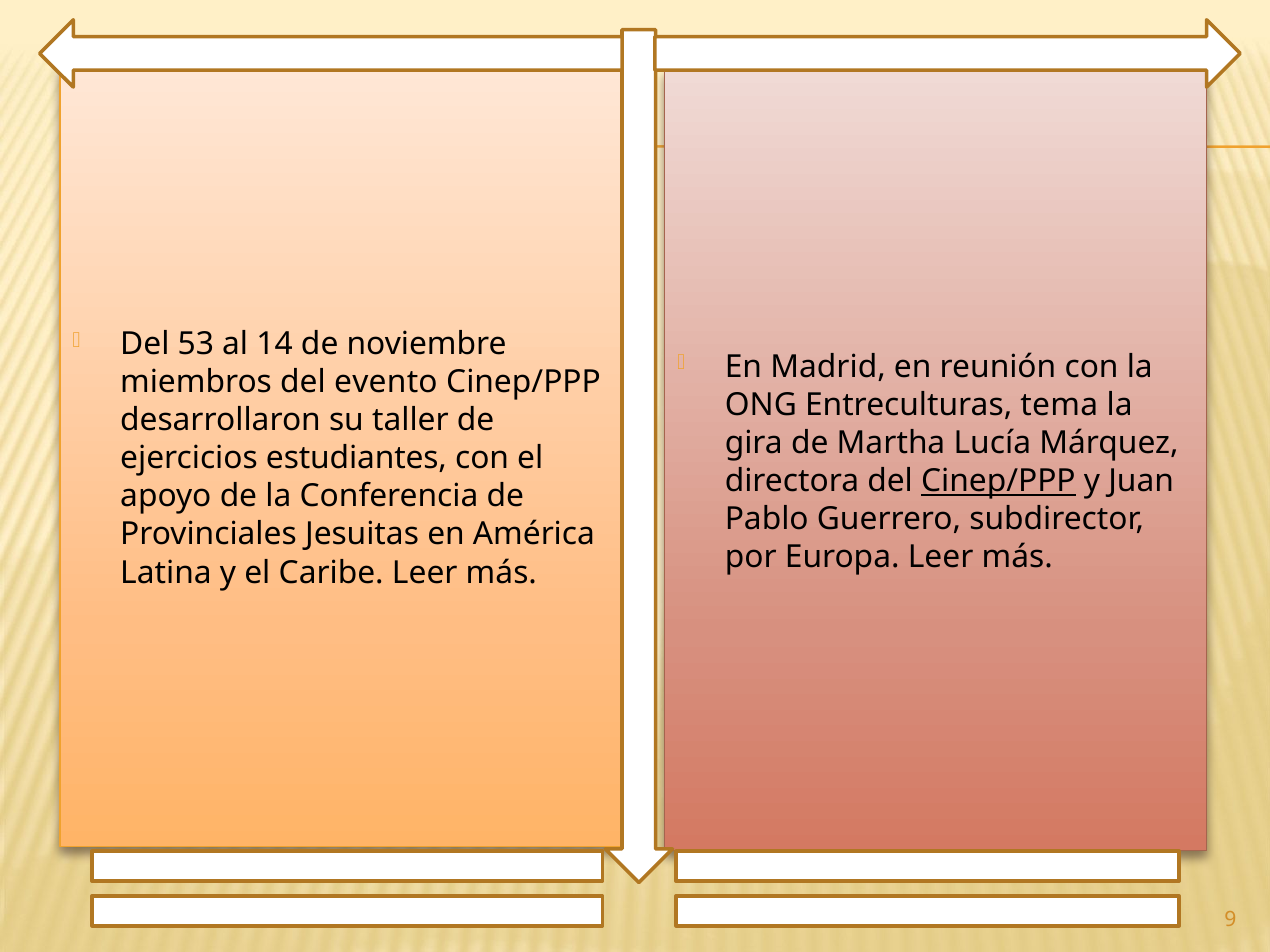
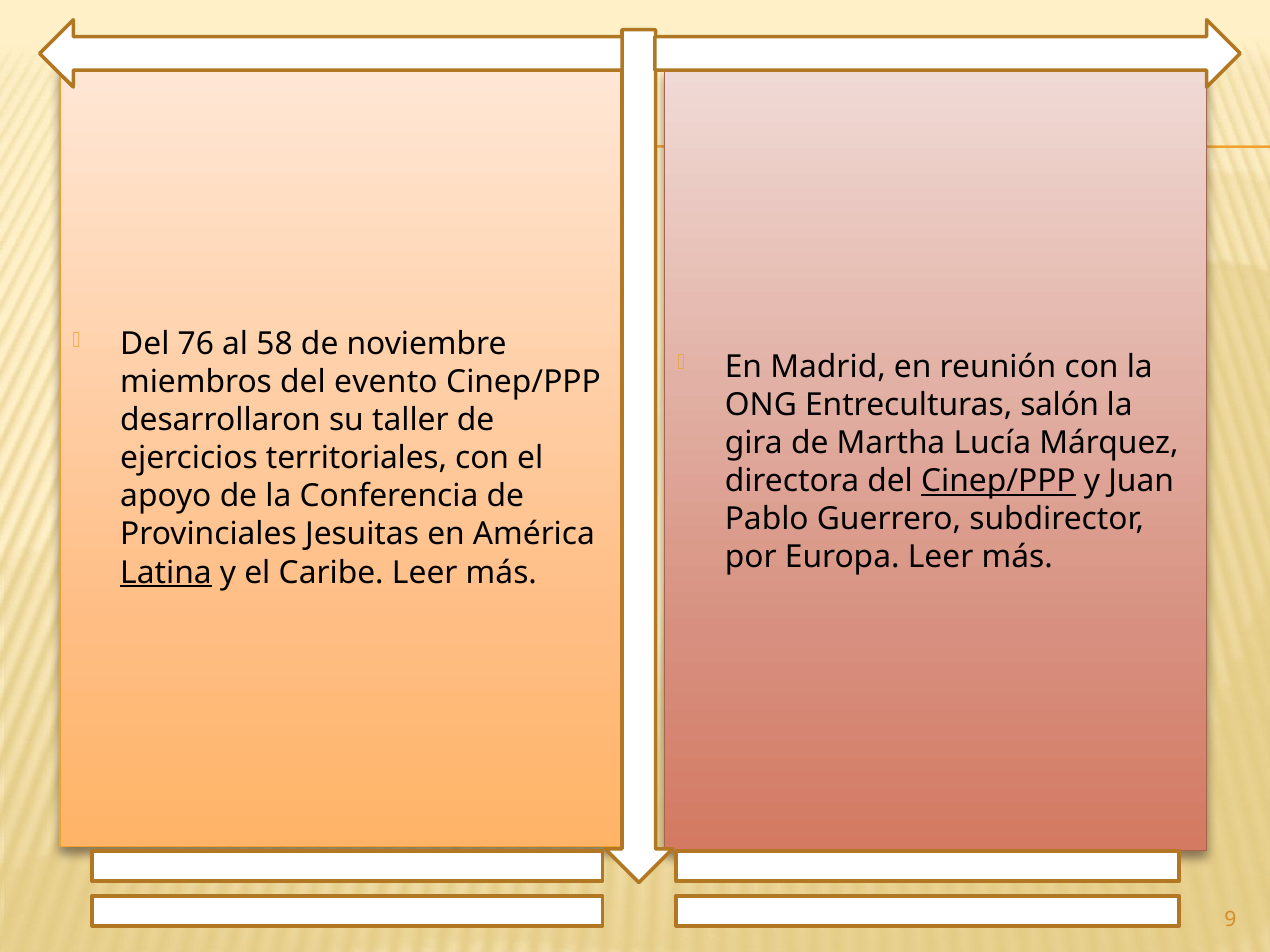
53: 53 -> 76
14: 14 -> 58
tema: tema -> salón
estudiantes: estudiantes -> territoriales
Latina underline: none -> present
